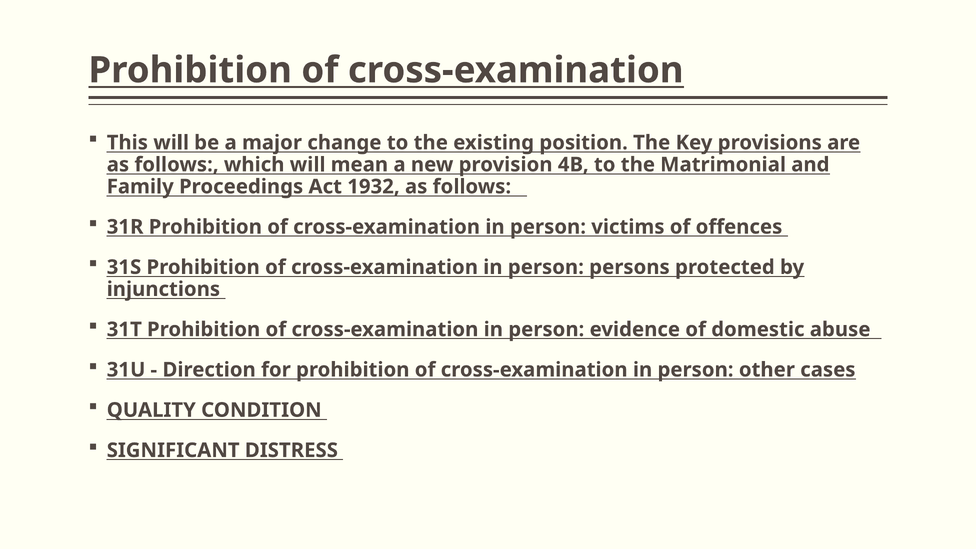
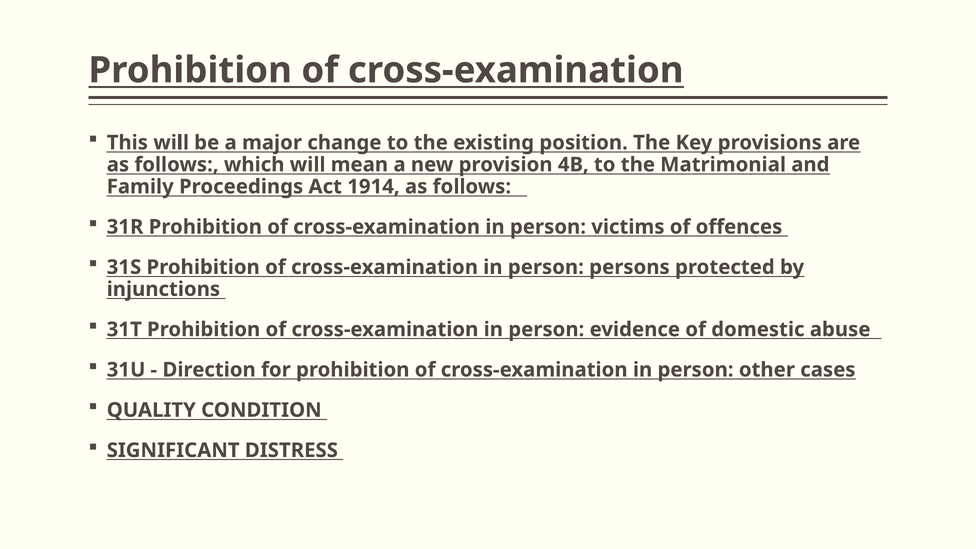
1932: 1932 -> 1914
